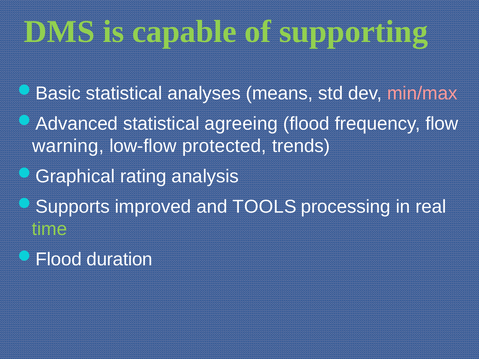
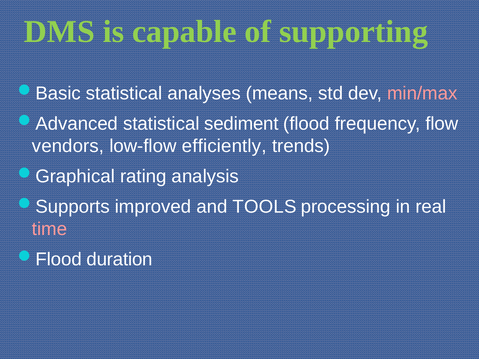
agreeing: agreeing -> sediment
warning: warning -> vendors
protected: protected -> efficiently
time colour: light green -> pink
